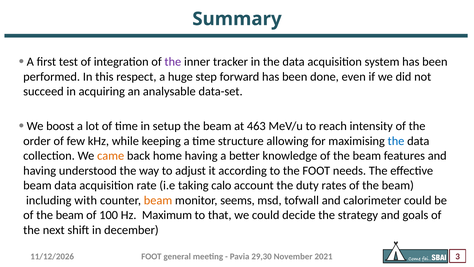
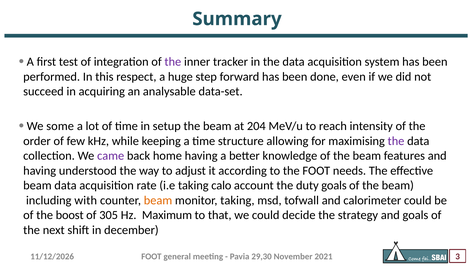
boost: boost -> some
463: 463 -> 204
the at (396, 141) colour: blue -> purple
came colour: orange -> purple
duty rates: rates -> goals
monitor seems: seems -> taking
beam at (70, 215): beam -> boost
100: 100 -> 305
